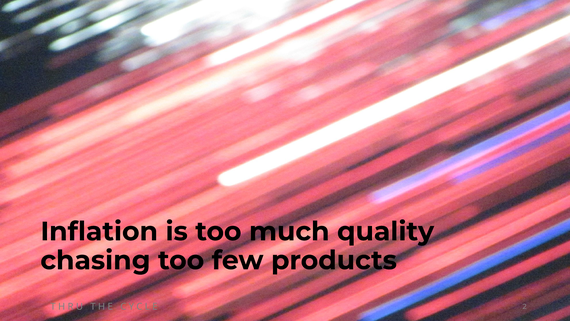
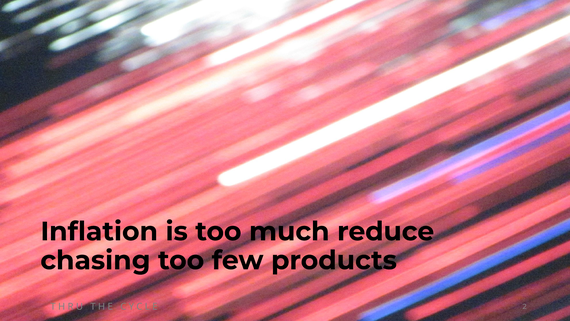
quality: quality -> reduce
